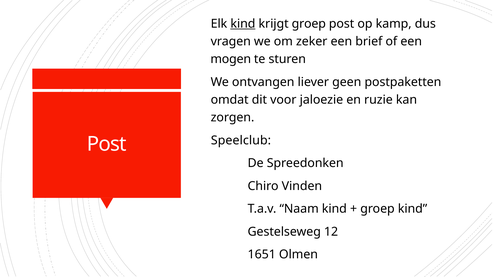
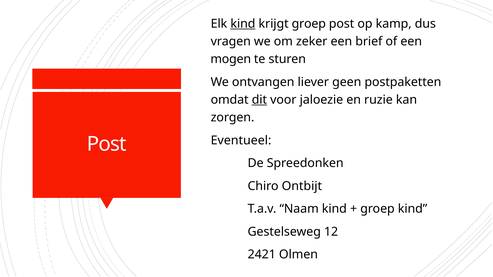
dit underline: none -> present
Speelclub: Speelclub -> Eventueel
Vinden: Vinden -> Ontbijt
1651: 1651 -> 2421
